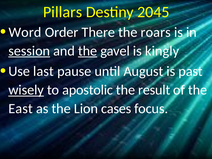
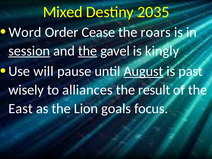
Pillars: Pillars -> Mixed
2045: 2045 -> 2035
There: There -> Cease
last: last -> will
August underline: none -> present
wisely underline: present -> none
apostolic: apostolic -> alliances
cases: cases -> goals
